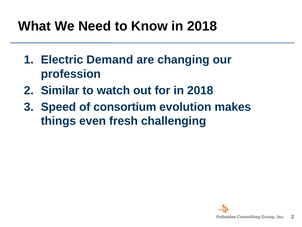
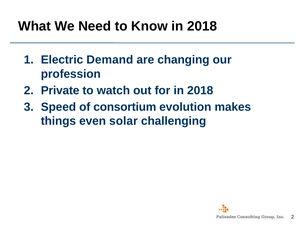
Similar: Similar -> Private
fresh: fresh -> solar
